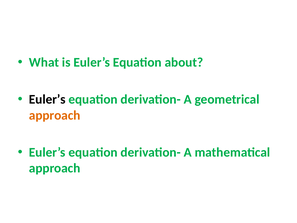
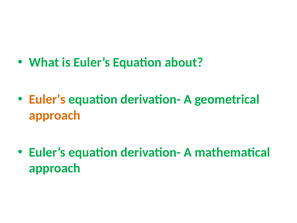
Euler’s at (47, 99) colour: black -> orange
